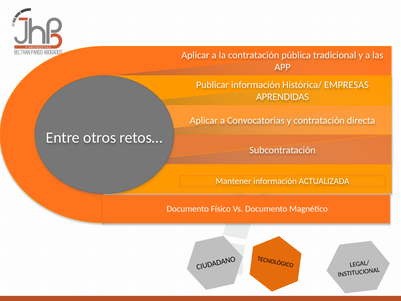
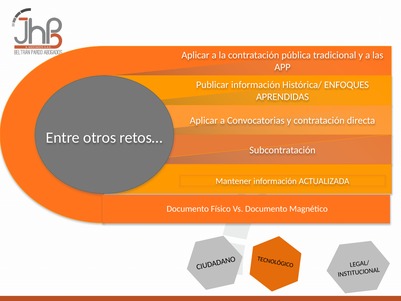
EMPRESAS: EMPRESAS -> ENFOQUES
